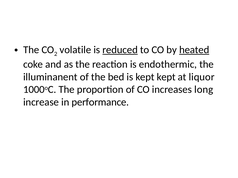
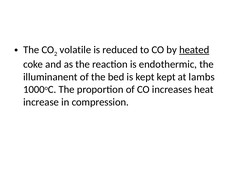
reduced underline: present -> none
liquor: liquor -> lambs
long: long -> heat
performance: performance -> compression
